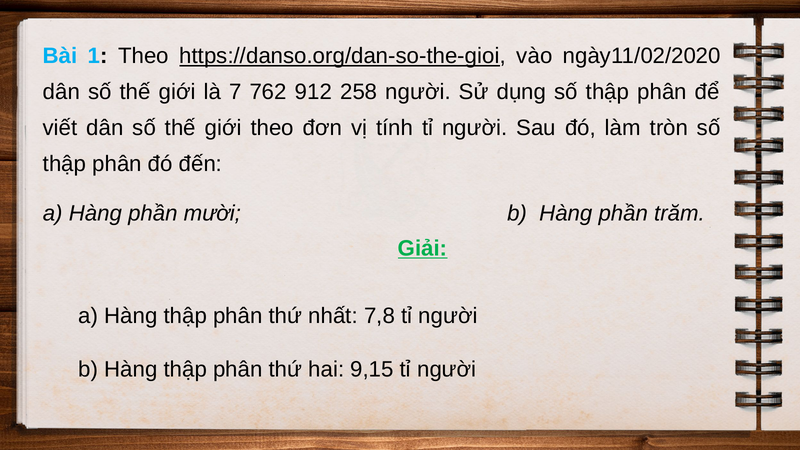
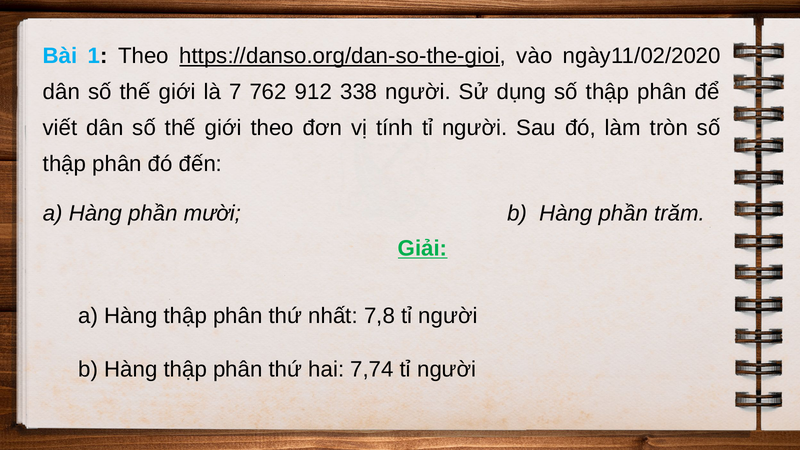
258: 258 -> 338
9,15: 9,15 -> 7,74
